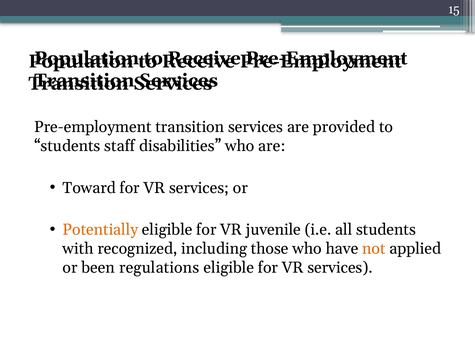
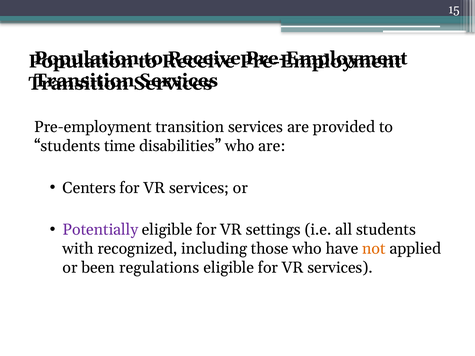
staff: staff -> time
Toward: Toward -> Centers
Potentially colour: orange -> purple
juvenile: juvenile -> settings
